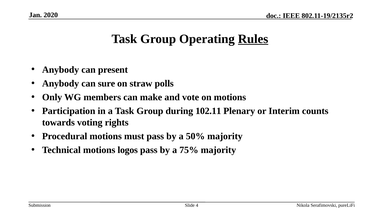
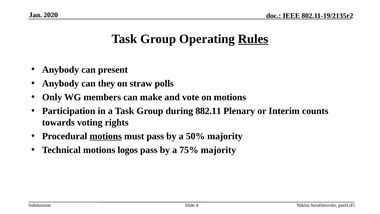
sure: sure -> they
102.11: 102.11 -> 882.11
motions at (106, 136) underline: none -> present
